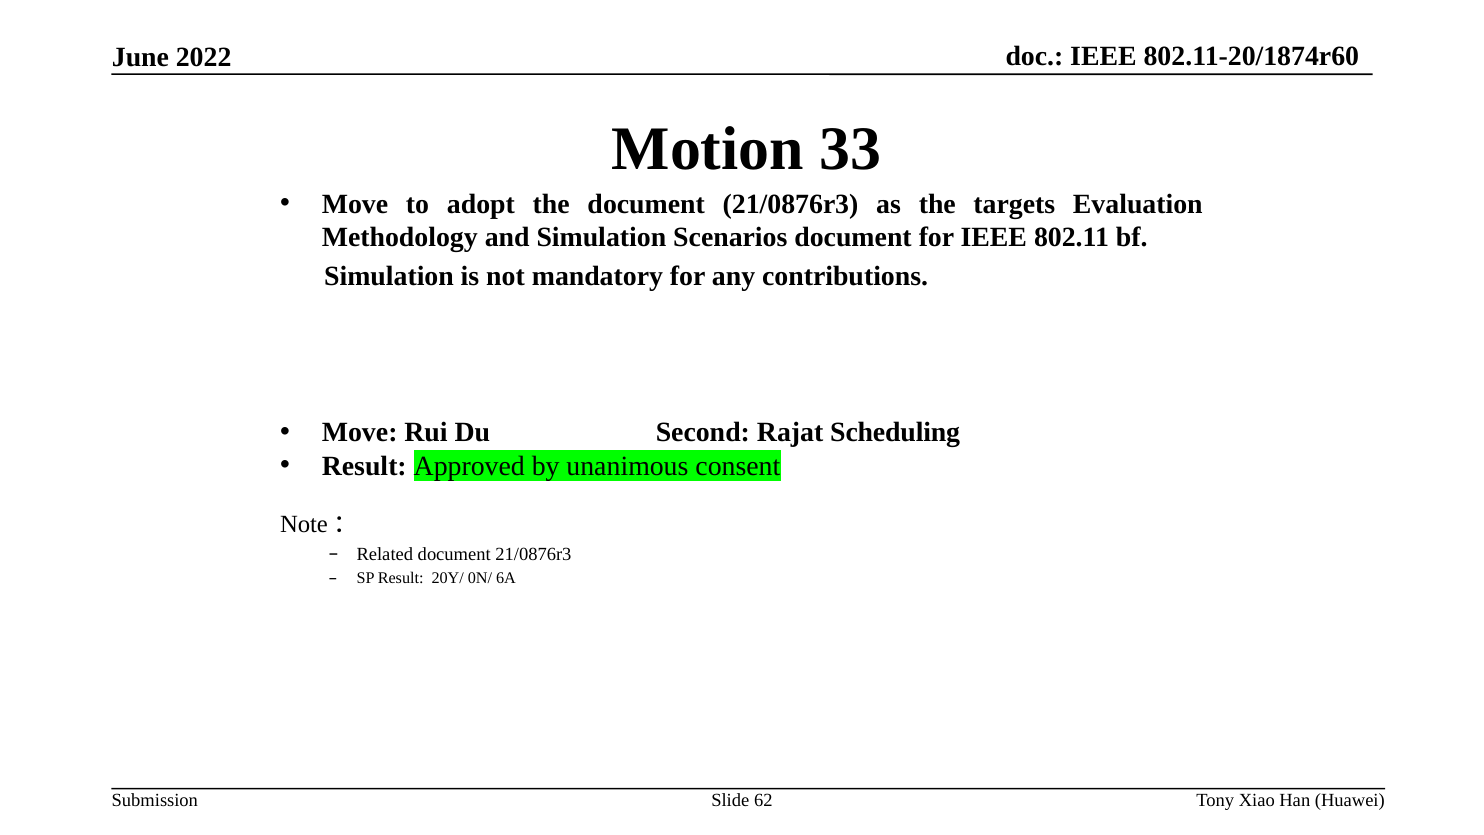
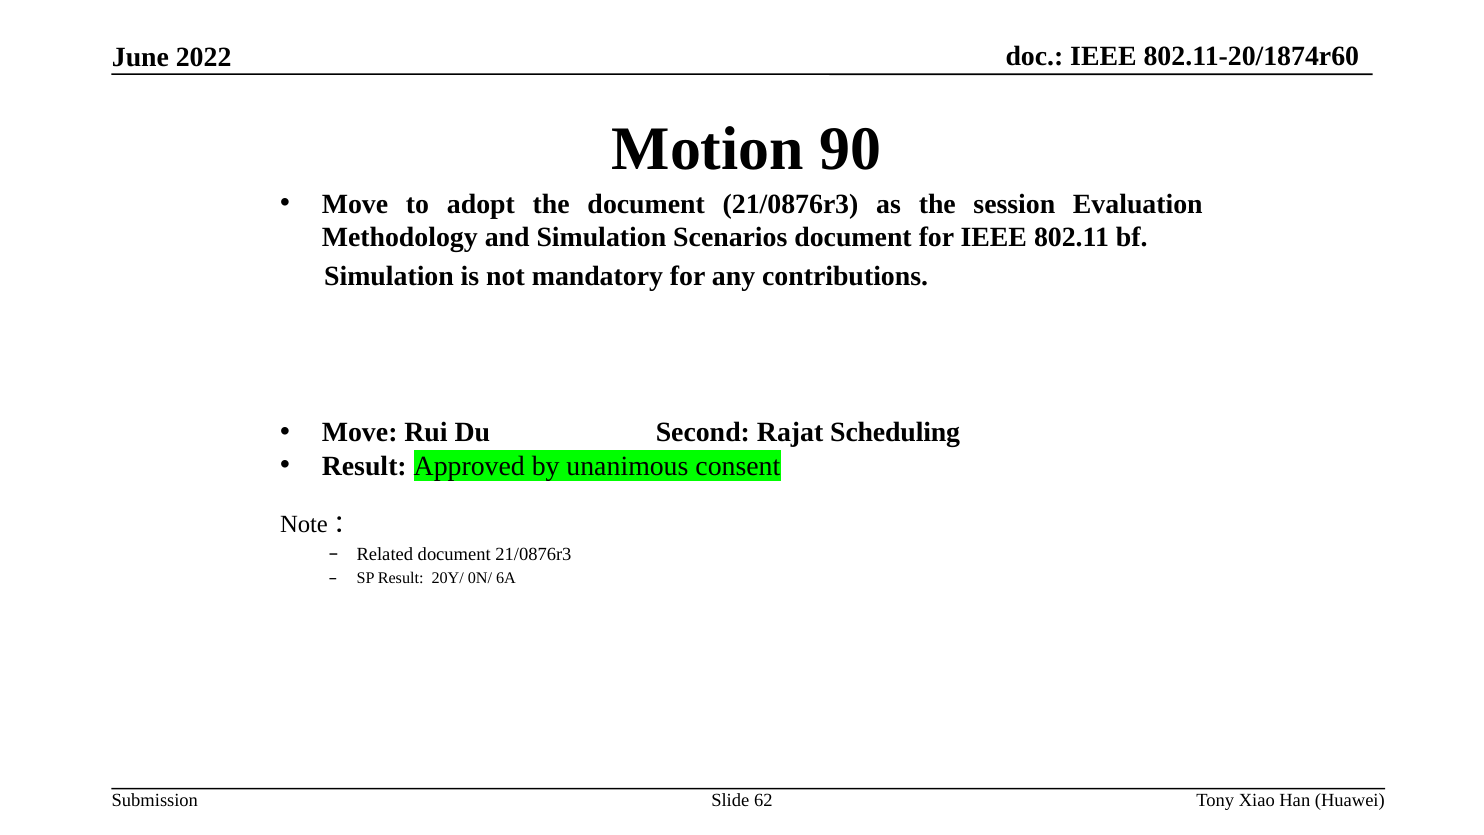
33: 33 -> 90
targets: targets -> session
